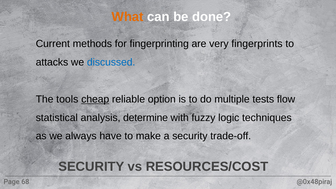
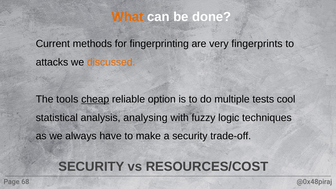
discussed colour: blue -> orange
flow: flow -> cool
determine: determine -> analysing
